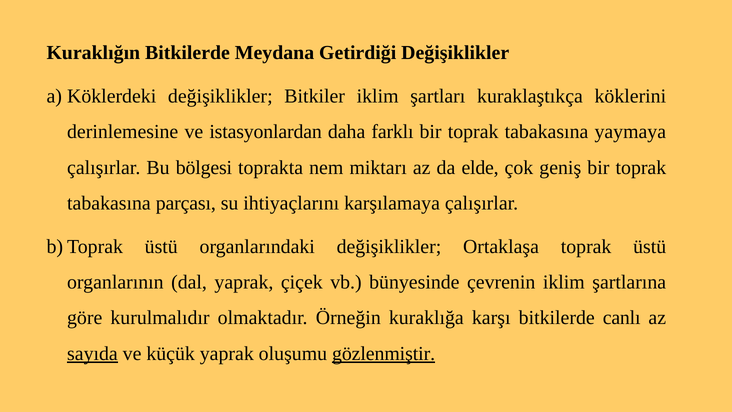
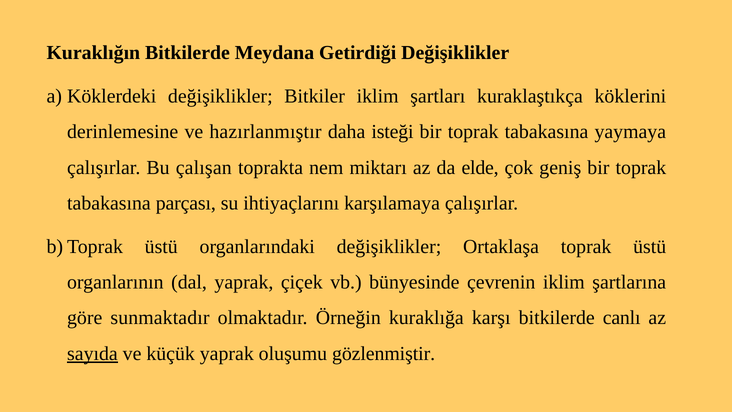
istasyonlardan: istasyonlardan -> hazırlanmıştır
farklı: farklı -> isteği
bölgesi: bölgesi -> çalışan
kurulmalıdır: kurulmalıdır -> sunmaktadır
gözlenmiştir underline: present -> none
